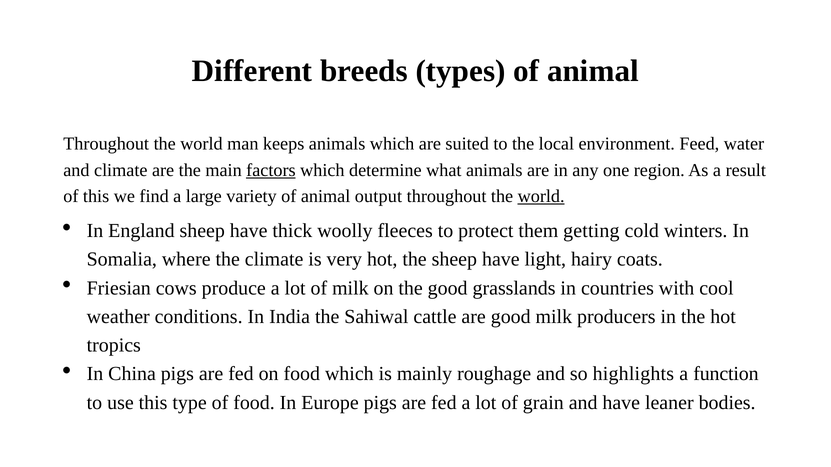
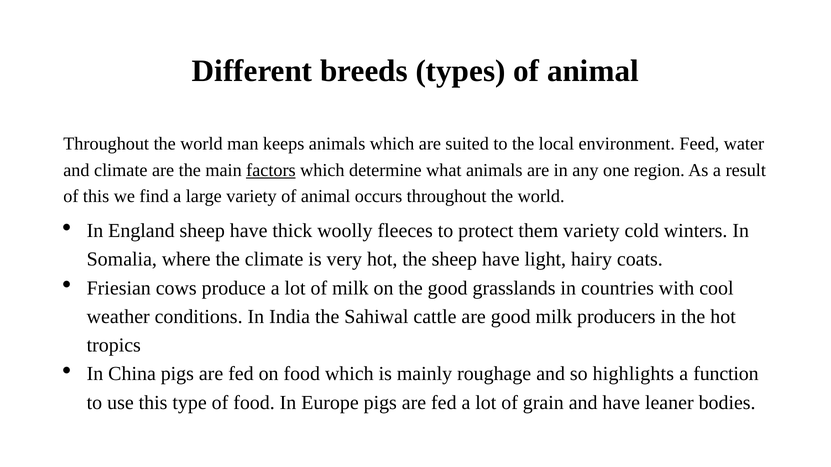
output: output -> occurs
world at (541, 196) underline: present -> none
them getting: getting -> variety
